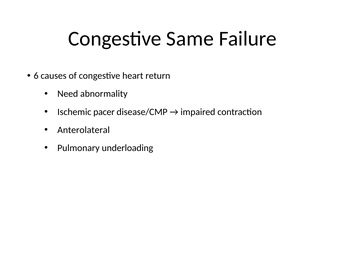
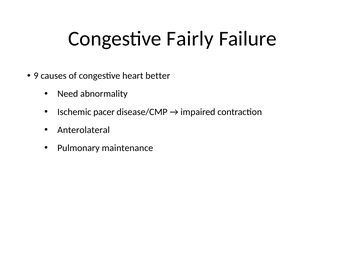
Same: Same -> Fairly
6: 6 -> 9
return: return -> better
underloading: underloading -> maintenance
